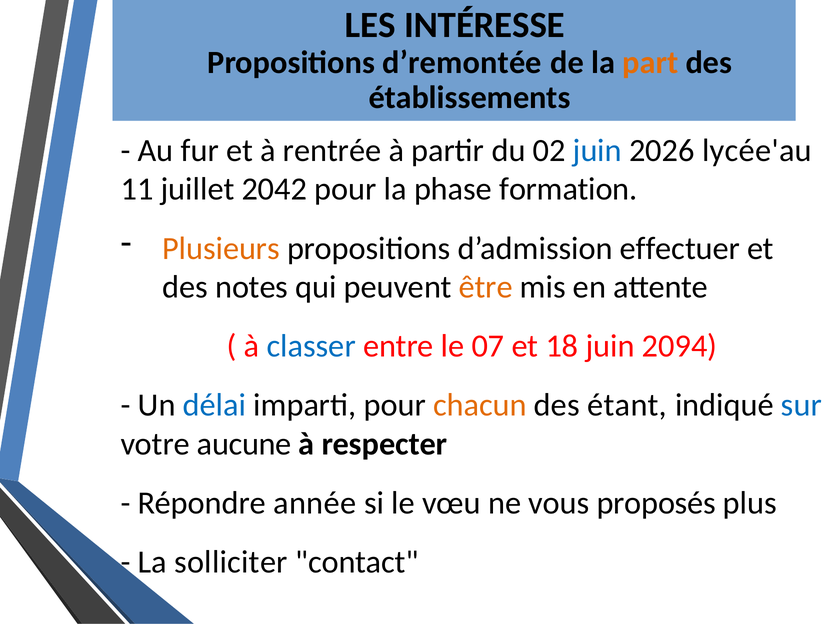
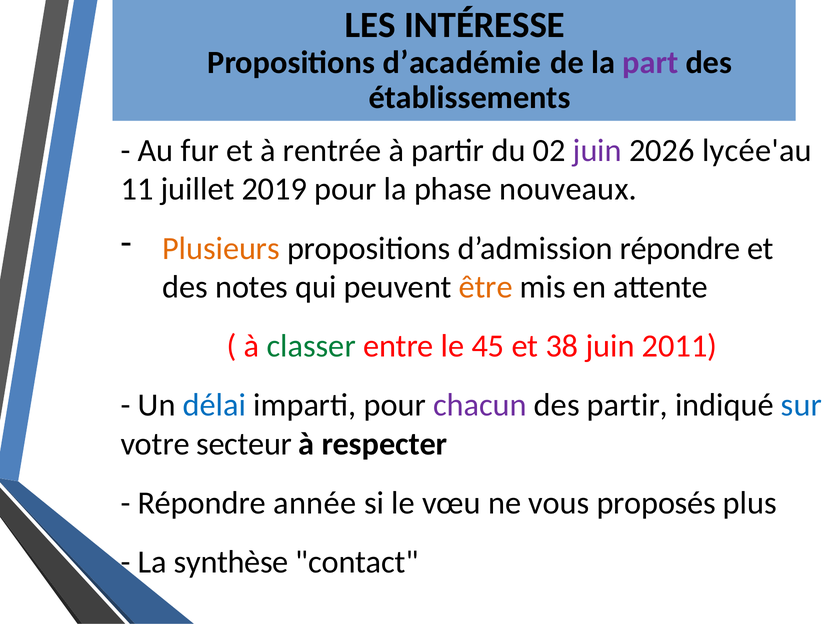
d’remontée: d’remontée -> d’académie
part colour: orange -> purple
juin at (597, 150) colour: blue -> purple
2042: 2042 -> 2019
formation: formation -> nouveaux
d’admission effectuer: effectuer -> répondre
classer colour: blue -> green
07: 07 -> 45
18: 18 -> 38
2094: 2094 -> 2011
chacun colour: orange -> purple
des étant: étant -> partir
aucune: aucune -> secteur
solliciter: solliciter -> synthèse
